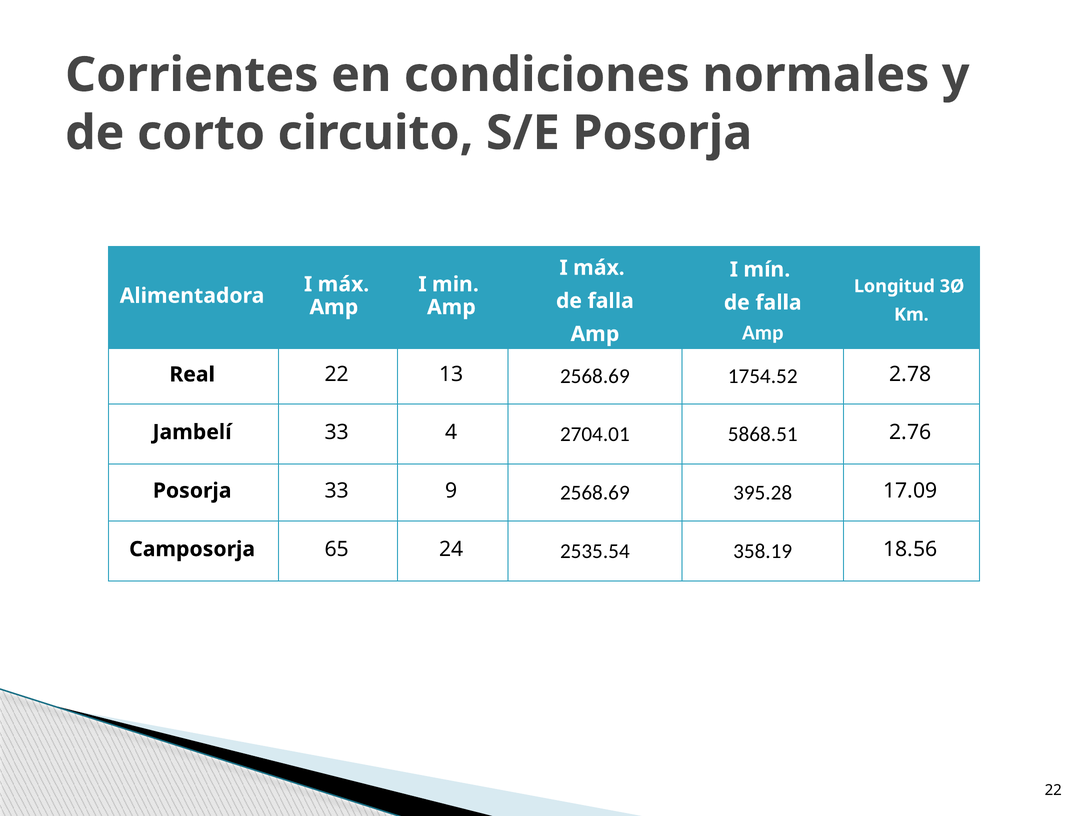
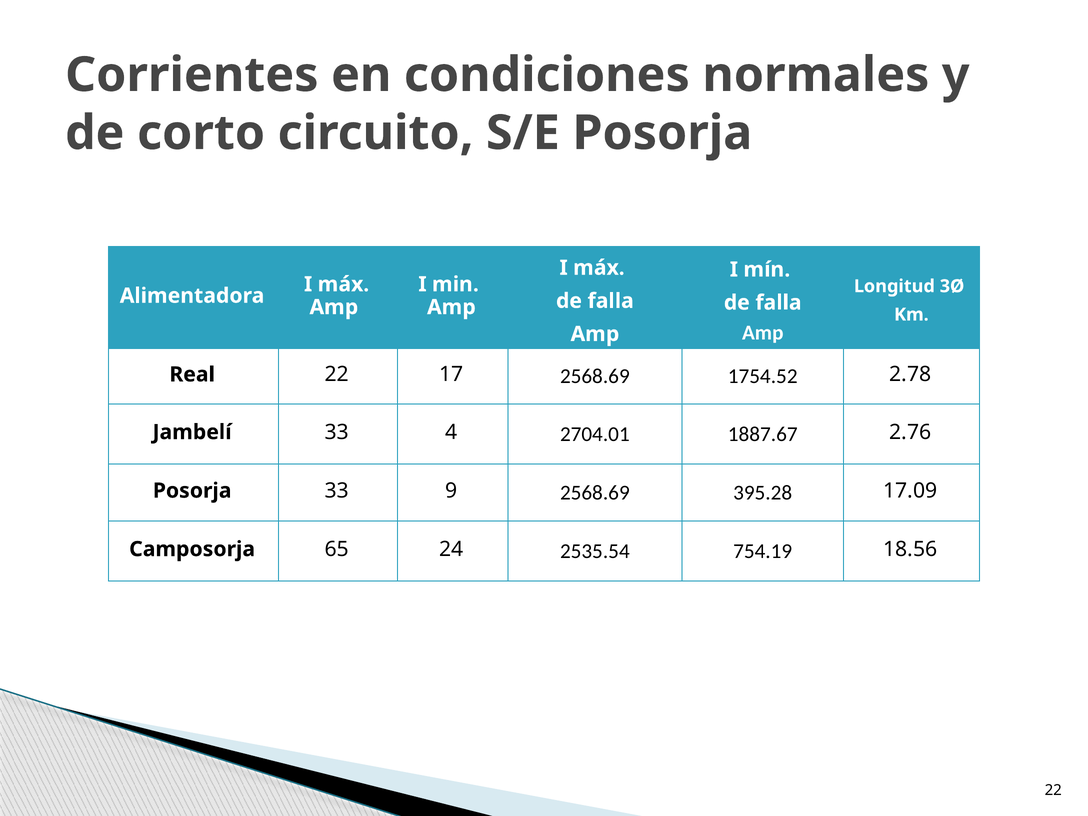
13: 13 -> 17
5868.51: 5868.51 -> 1887.67
358.19: 358.19 -> 754.19
